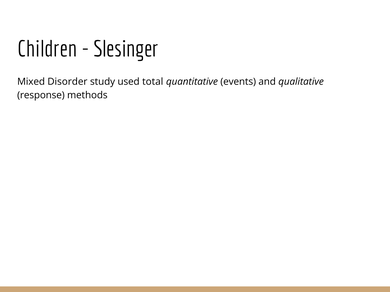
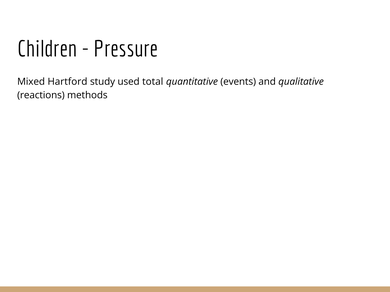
Slesinger: Slesinger -> Pressure
Disorder: Disorder -> Hartford
response: response -> reactions
